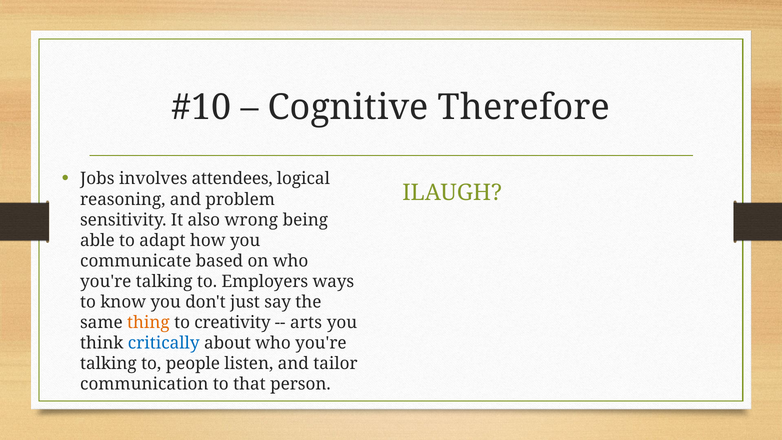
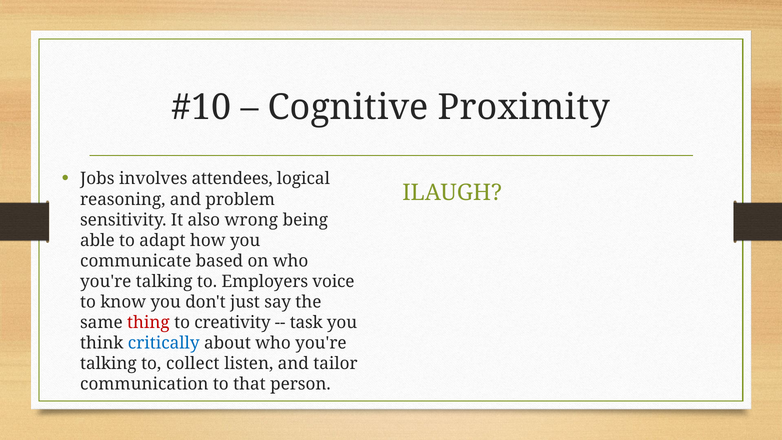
Therefore: Therefore -> Proximity
ways: ways -> voice
thing colour: orange -> red
arts: arts -> task
people: people -> collect
